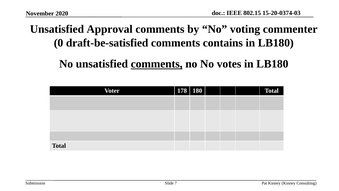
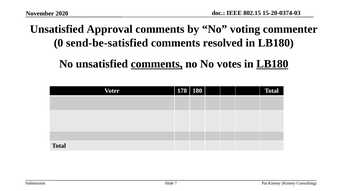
draft-be-satisfied: draft-be-satisfied -> send-be-satisfied
contains: contains -> resolved
LB180 at (272, 64) underline: none -> present
